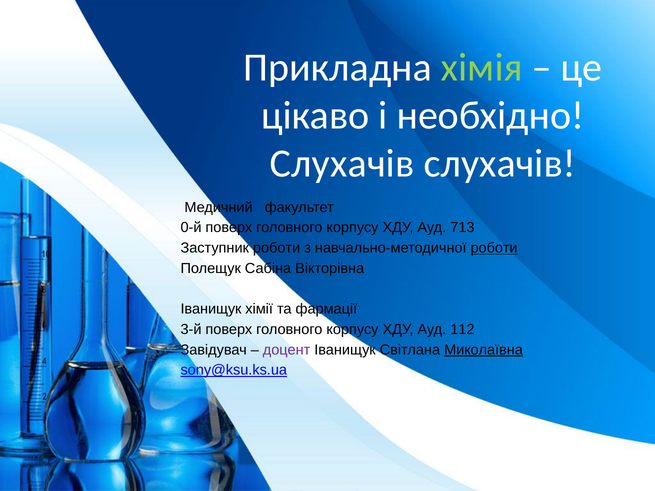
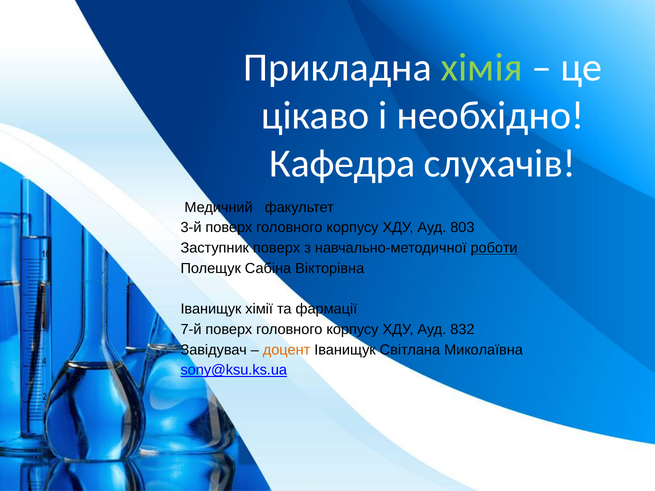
Слухачів at (342, 163): Слухачів -> Кафедра
0-й: 0-й -> 3-й
713: 713 -> 803
Заступник роботи: роботи -> поверх
3-й: 3-й -> 7-й
112: 112 -> 832
доцент colour: purple -> orange
Миколаївна underline: present -> none
